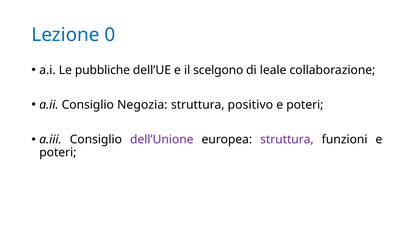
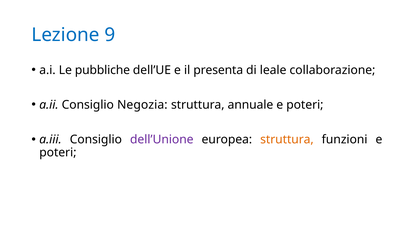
0: 0 -> 9
scelgono: scelgono -> presenta
positivo: positivo -> annuale
struttura at (287, 139) colour: purple -> orange
